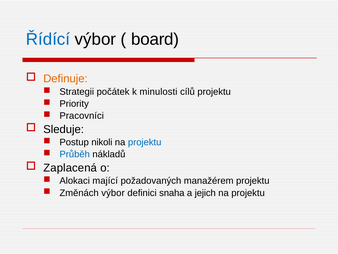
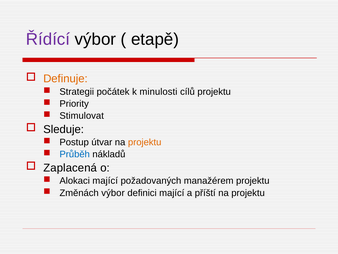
Řídící colour: blue -> purple
board: board -> etapě
Pracovníci: Pracovníci -> Stimulovat
nikoli: nikoli -> útvar
projektu at (145, 142) colour: blue -> orange
definici snaha: snaha -> mající
jejich: jejich -> příští
